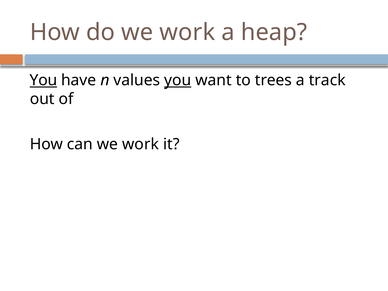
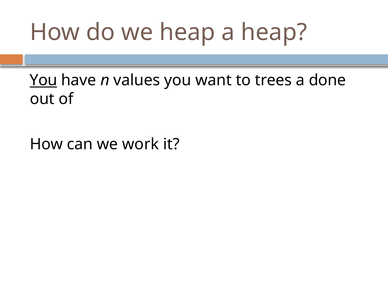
do we work: work -> heap
you at (178, 80) underline: present -> none
track: track -> done
